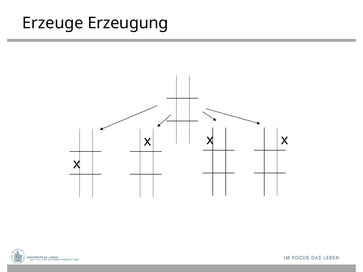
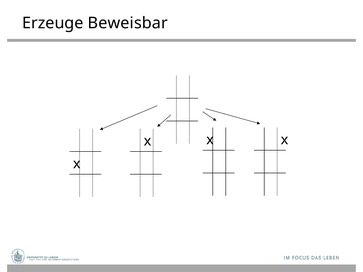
Erzeugung: Erzeugung -> Beweisbar
